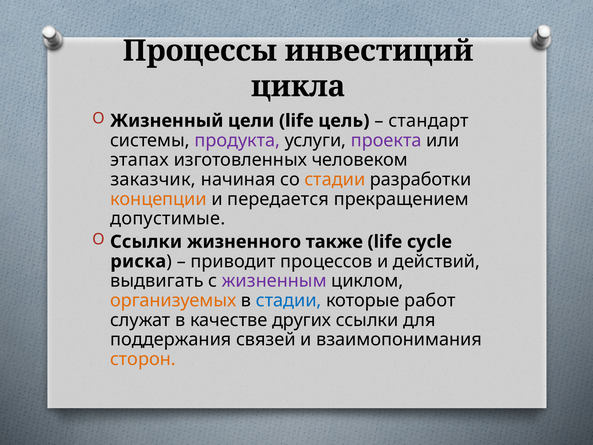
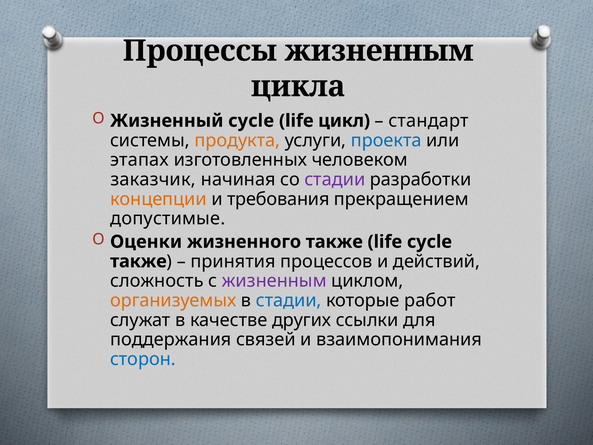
Процессы инвестиций: инвестиций -> жизненным
Жизненный цели: цели -> cycle
цель: цель -> цикл
продукта colour: purple -> orange
проекта colour: purple -> blue
стадии at (335, 179) colour: orange -> purple
передается: передается -> требования
Ссылки at (146, 242): Ссылки -> Оценки
риска at (138, 261): риска -> также
приводит: приводит -> принятия
выдвигать: выдвигать -> сложность
сторон colour: orange -> blue
